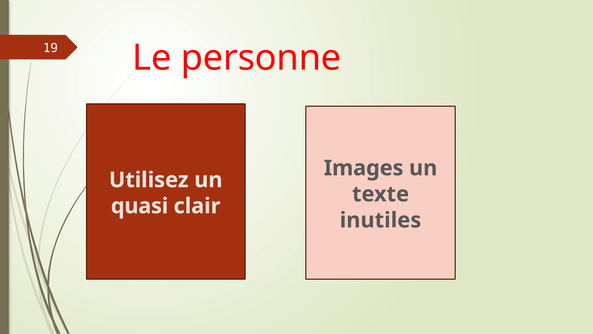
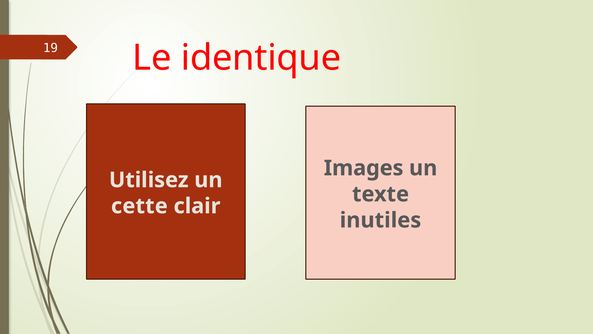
personne: personne -> identique
quasi: quasi -> cette
